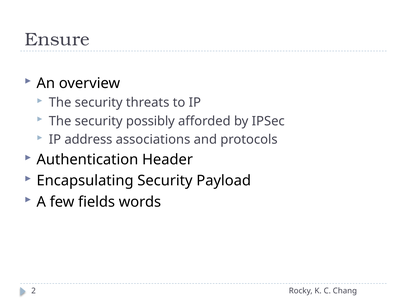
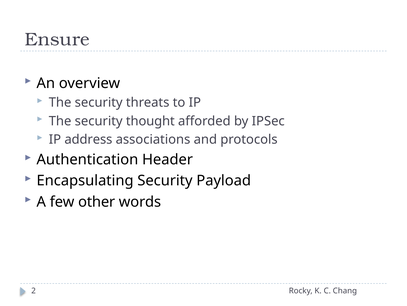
possibly: possibly -> thought
fields: fields -> other
